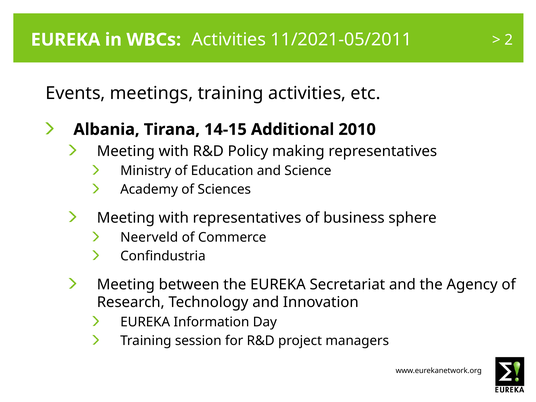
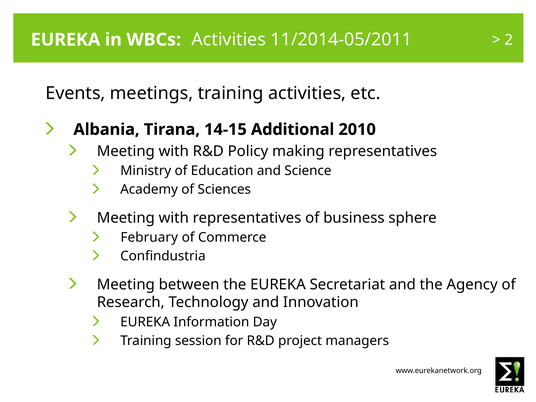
11/2021-05/2011: 11/2021-05/2011 -> 11/2014-05/2011
Neerveld: Neerveld -> February
